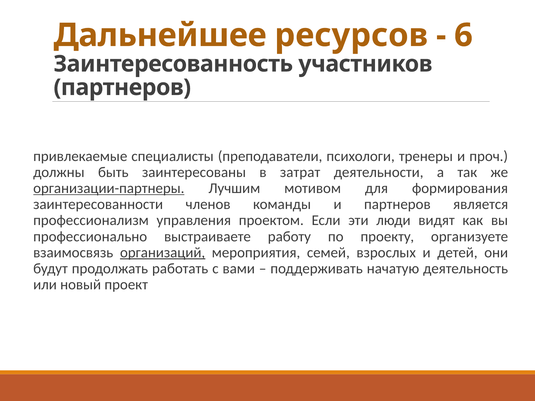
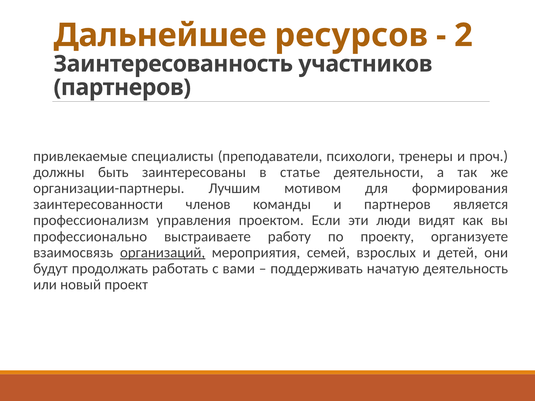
6: 6 -> 2
затрат: затрат -> статье
организации-партнеры underline: present -> none
